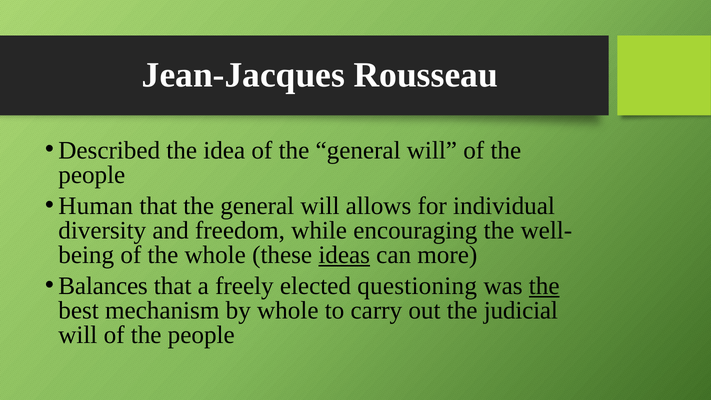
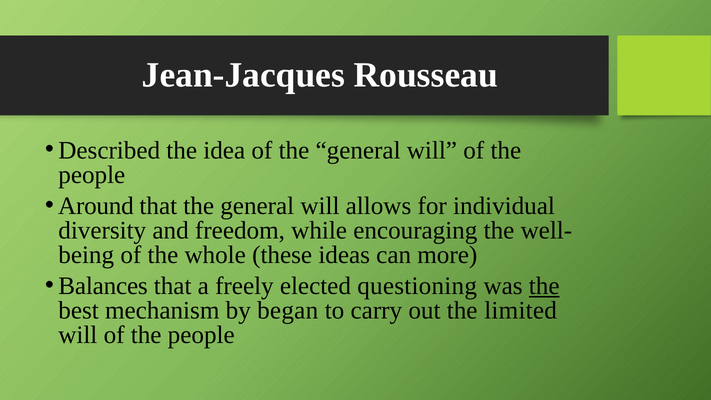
Human: Human -> Around
ideas underline: present -> none
by whole: whole -> began
judicial: judicial -> limited
